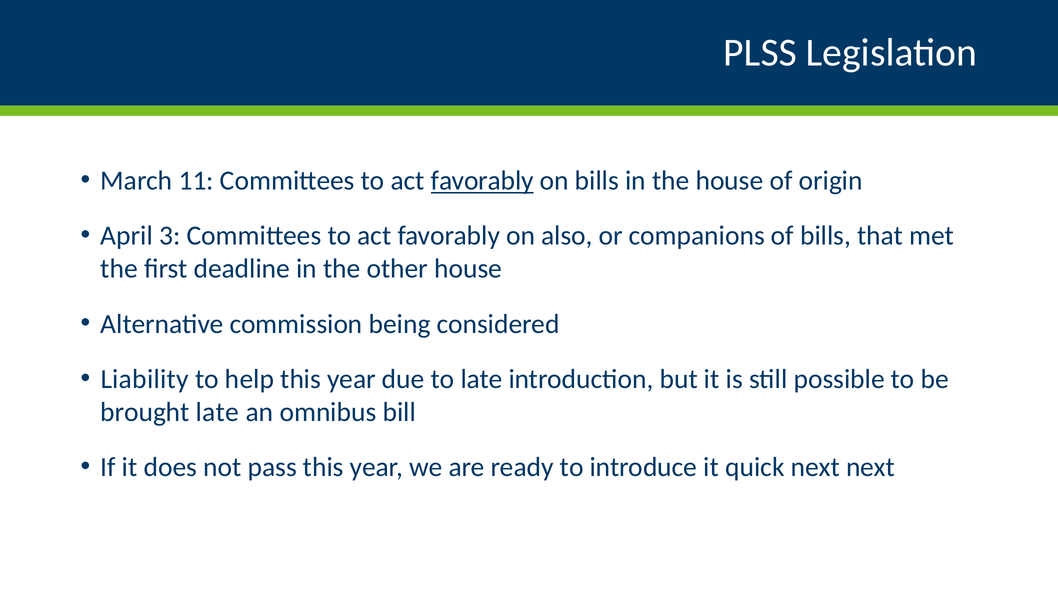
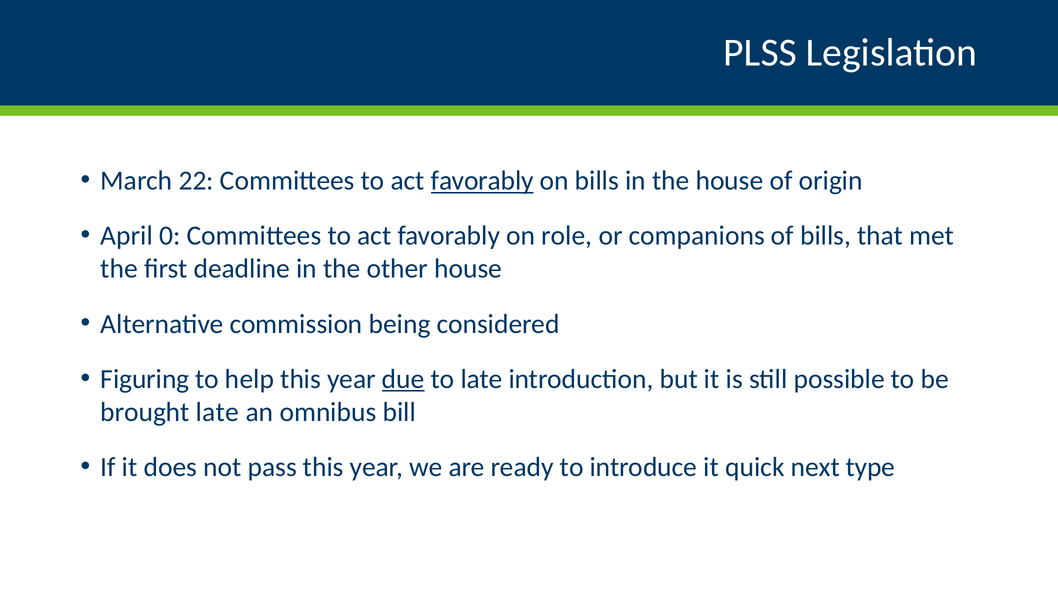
11: 11 -> 22
3: 3 -> 0
also: also -> role
Liability: Liability -> Figuring
due underline: none -> present
next next: next -> type
